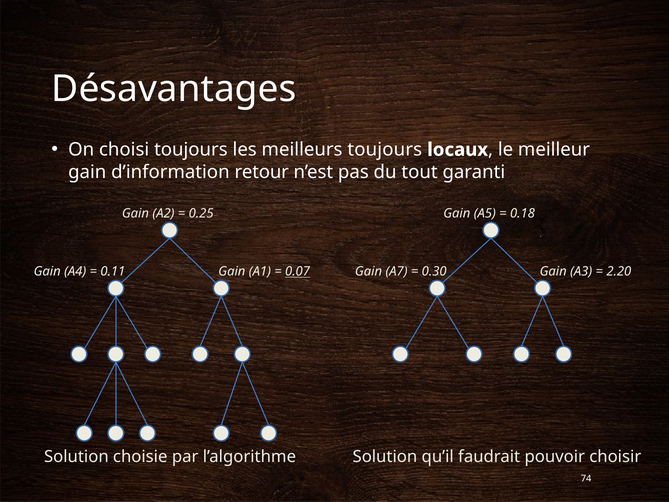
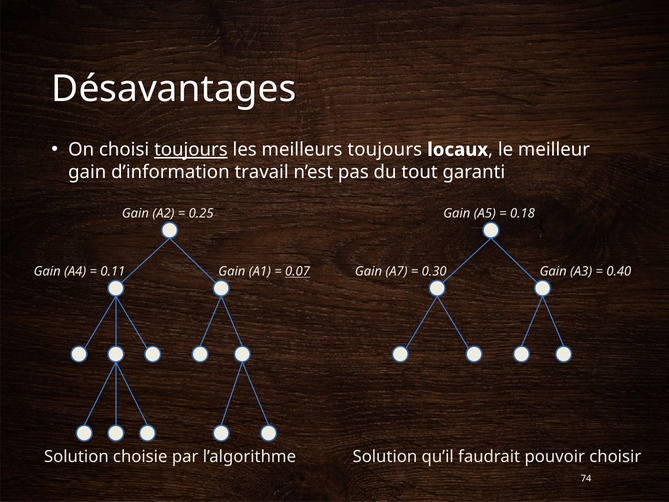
toujours at (191, 150) underline: none -> present
retour: retour -> travail
2.20: 2.20 -> 0.40
